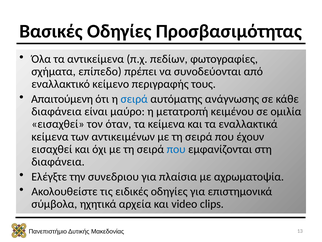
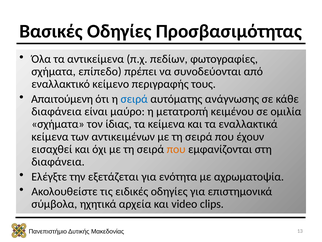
εισαχθεί at (58, 124): εισαχθεί -> σχήματα
όταν: όταν -> ίδιας
που at (176, 149) colour: blue -> orange
συνεδριου: συνεδριου -> εξετάζεται
πλαίσια: πλαίσια -> ενότητα
